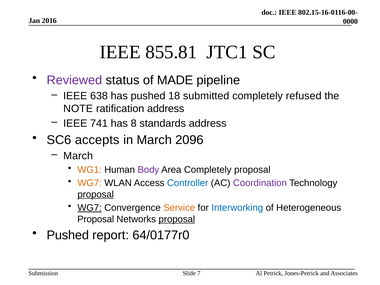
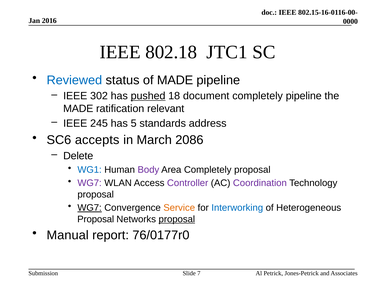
855.81: 855.81 -> 802.18
Reviewed colour: purple -> blue
638: 638 -> 302
pushed at (148, 96) underline: none -> present
submitted: submitted -> document
completely refused: refused -> pipeline
NOTE at (78, 109): NOTE -> MADE
ratification address: address -> relevant
741: 741 -> 245
8: 8 -> 5
2096: 2096 -> 2086
March at (78, 156): March -> Delete
WG1 colour: orange -> blue
WG7 at (90, 183) colour: orange -> purple
Controller colour: blue -> purple
proposal at (96, 194) underline: present -> none
Pushed at (68, 235): Pushed -> Manual
64/0177r0: 64/0177r0 -> 76/0177r0
